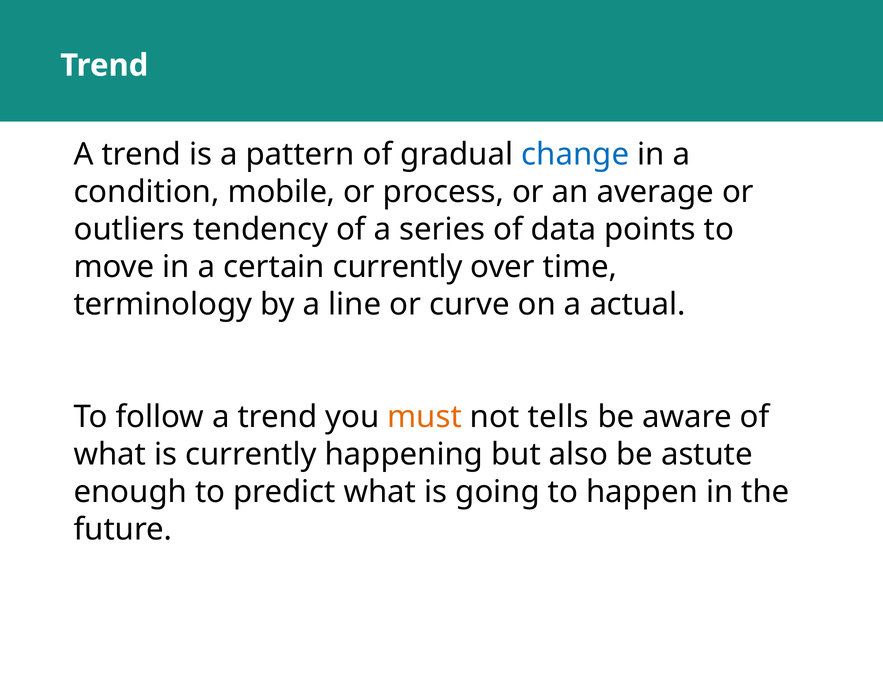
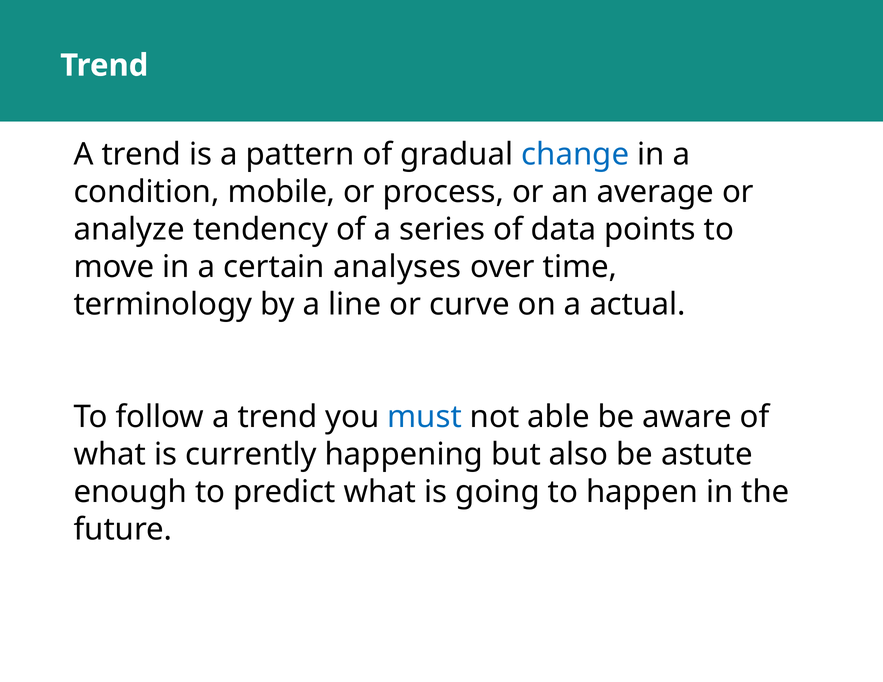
outliers: outliers -> analyze
certain currently: currently -> analyses
must colour: orange -> blue
tells: tells -> able
